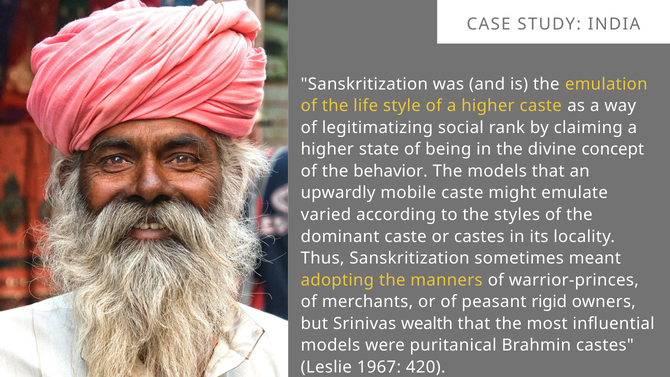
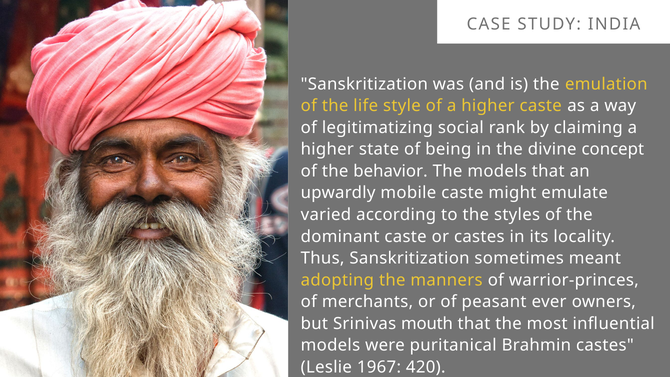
rigid: rigid -> ever
wealth: wealth -> mouth
